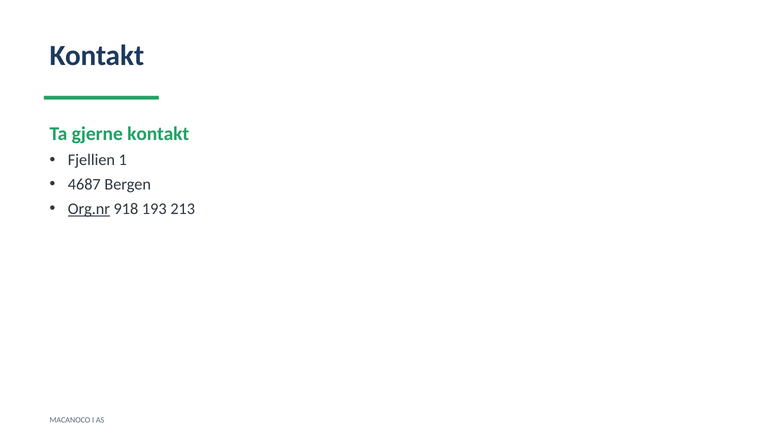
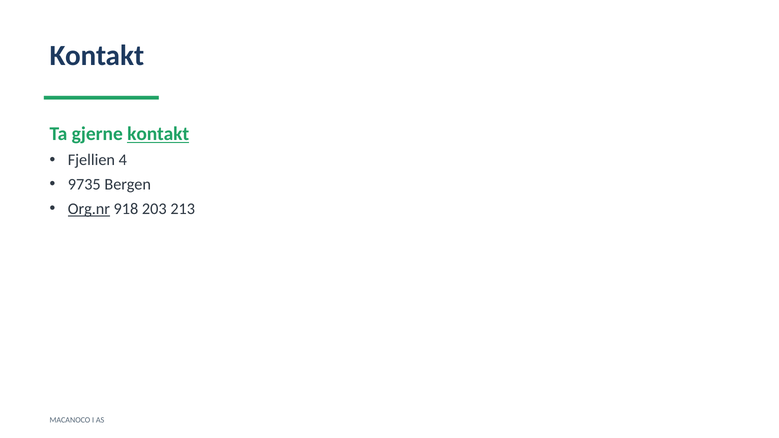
kontakt at (158, 134) underline: none -> present
1: 1 -> 4
4687: 4687 -> 9735
193: 193 -> 203
